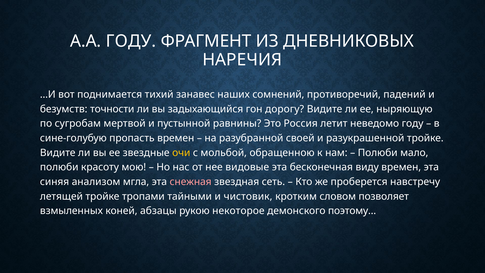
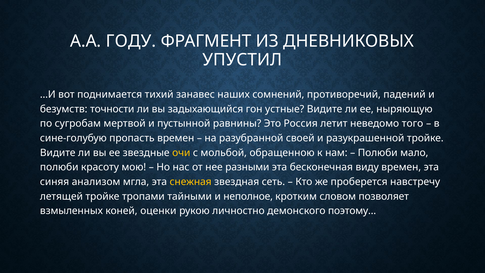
НАРЕЧИЯ: НАРЕЧИЯ -> УПУСТИЛ
дорогу: дорогу -> устные
неведомо году: году -> того
видовые: видовые -> разными
снежная colour: pink -> yellow
чистовик: чистовик -> неполное
абзацы: абзацы -> оценки
некоторое: некоторое -> личностно
